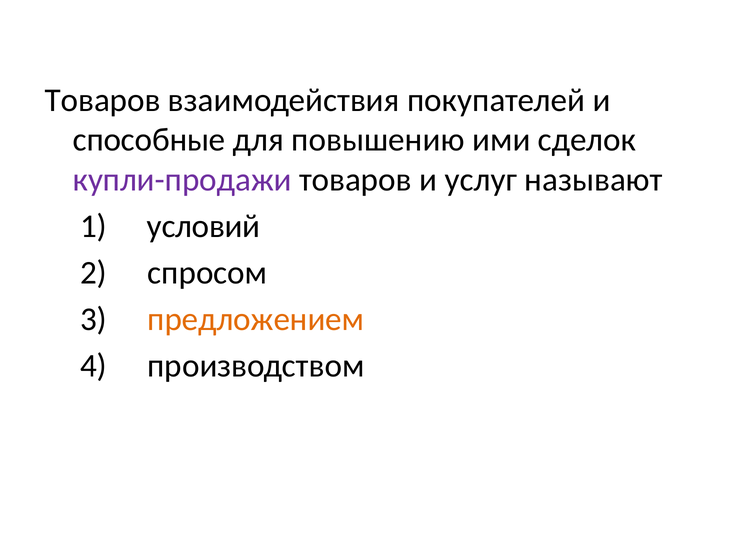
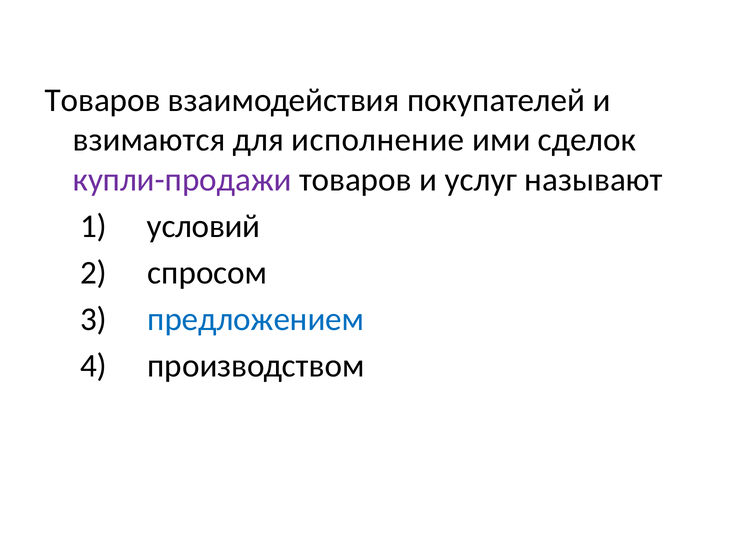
способные: способные -> взимаются
повышению: повышению -> исполнение
предложением colour: orange -> blue
